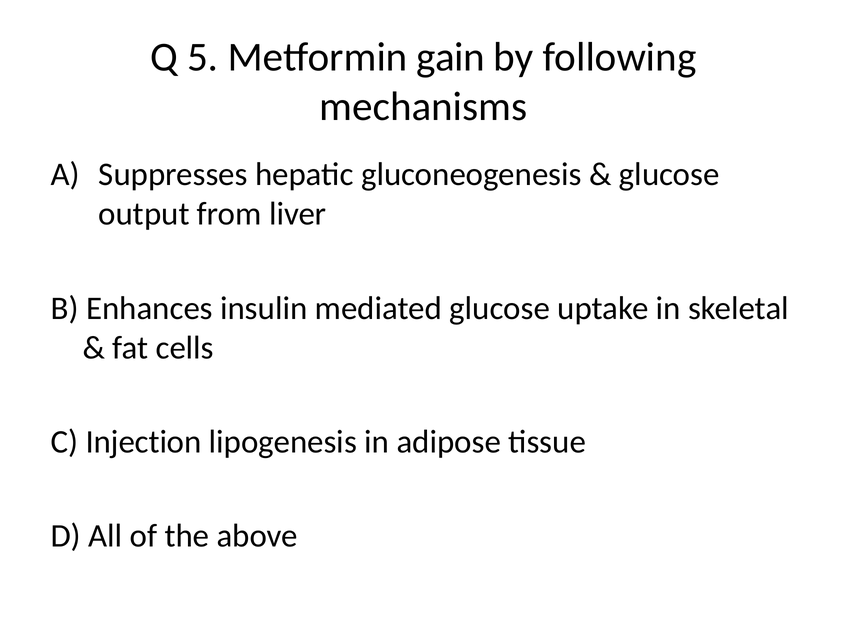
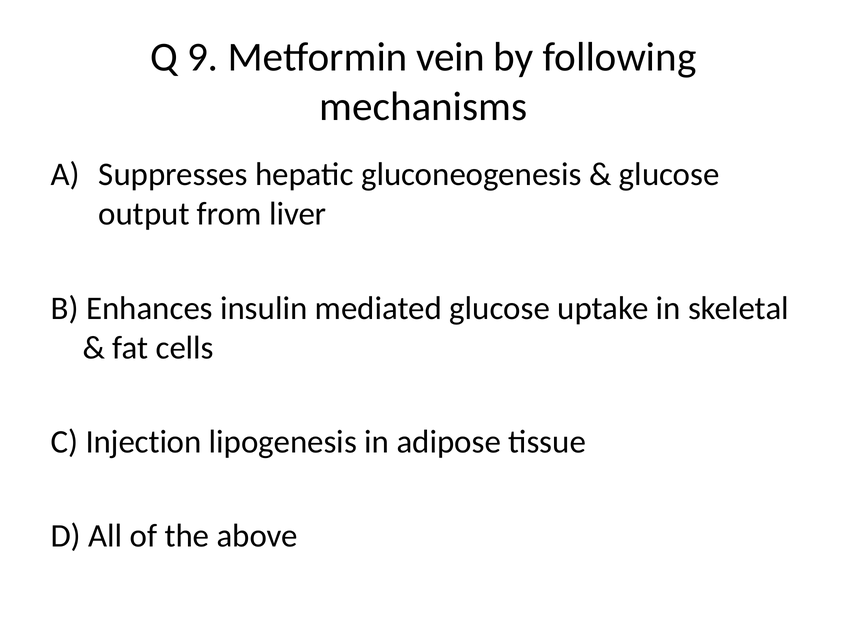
5: 5 -> 9
gain: gain -> vein
